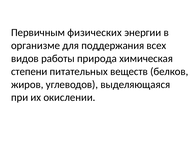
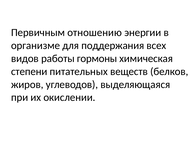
физических: физических -> отношению
природа: природа -> гормоны
